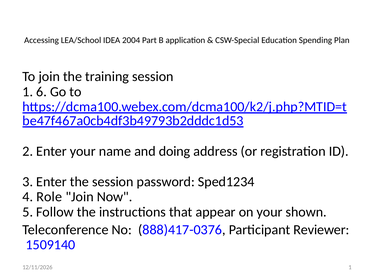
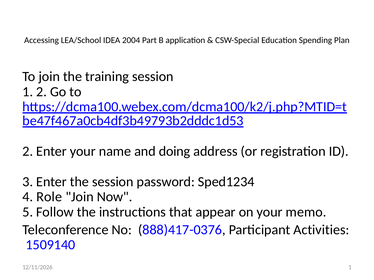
1 6: 6 -> 2
shown: shown -> memo
Reviewer: Reviewer -> Activities
